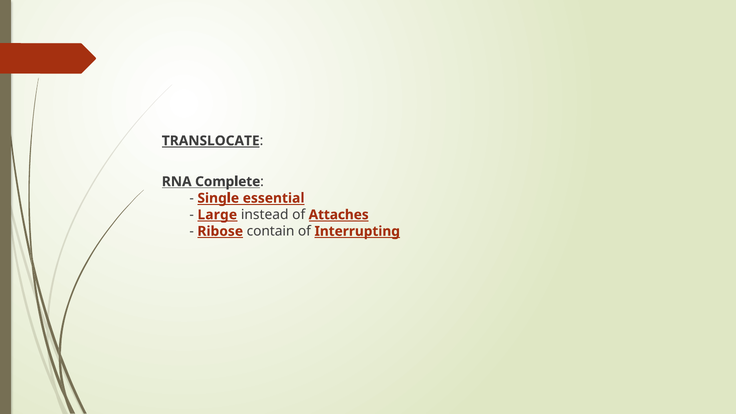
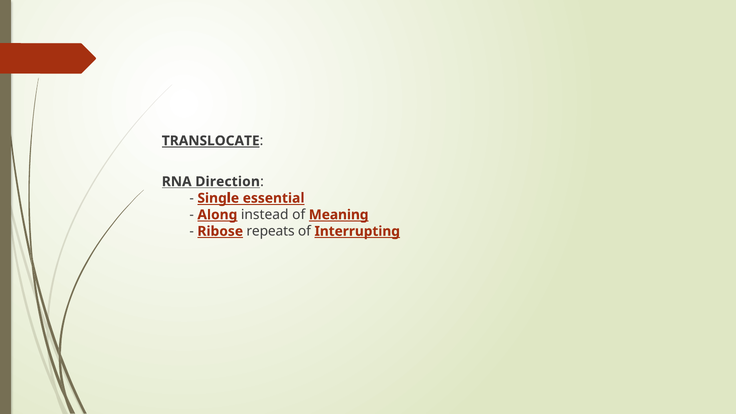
Complete: Complete -> Direction
Large: Large -> Along
Attaches: Attaches -> Meaning
contain: contain -> repeats
